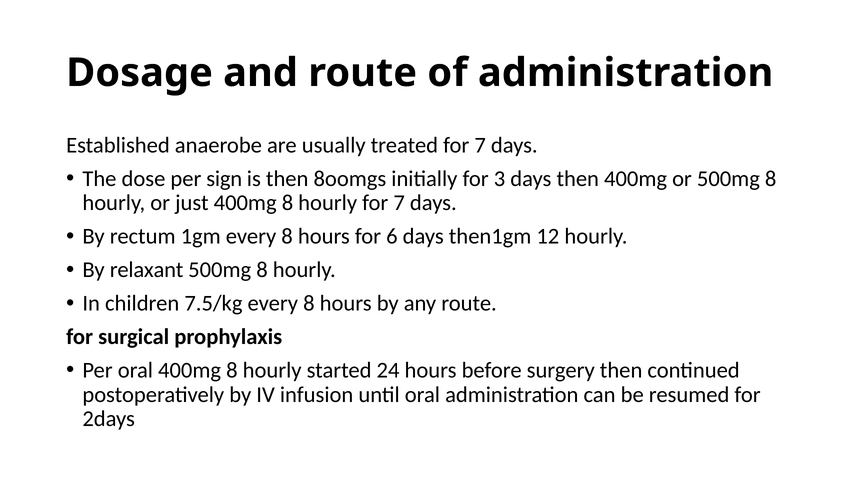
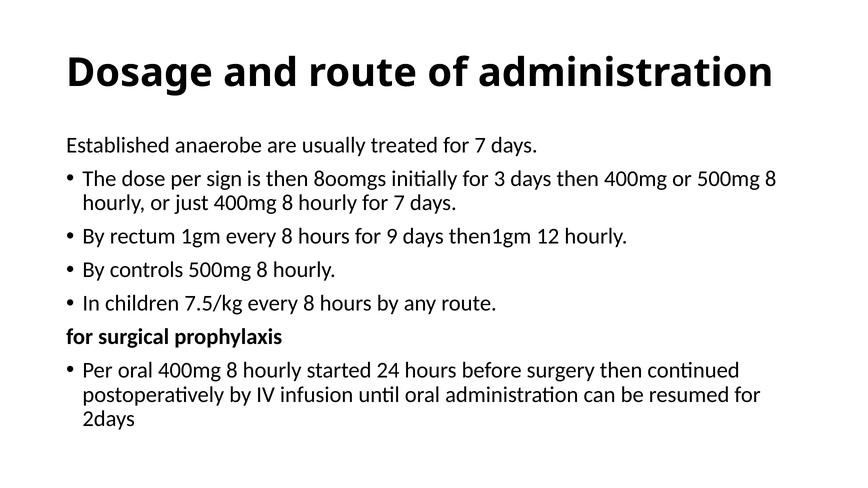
6: 6 -> 9
relaxant: relaxant -> controls
